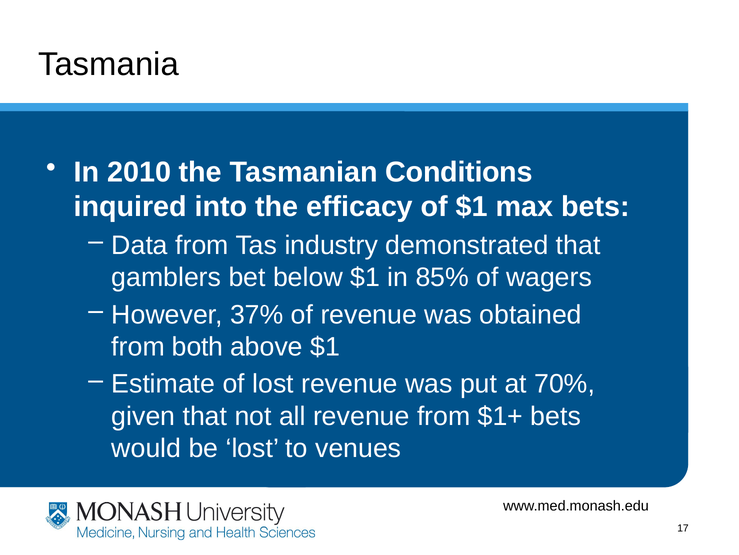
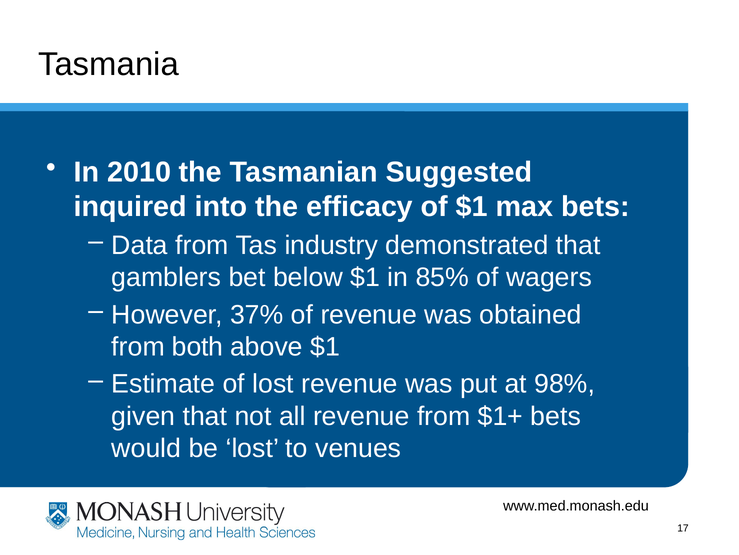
Conditions: Conditions -> Suggested
70%: 70% -> 98%
